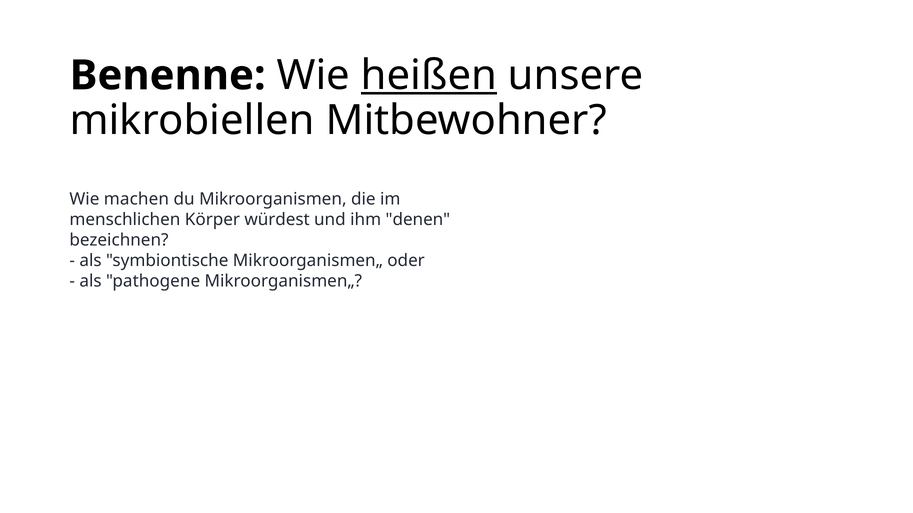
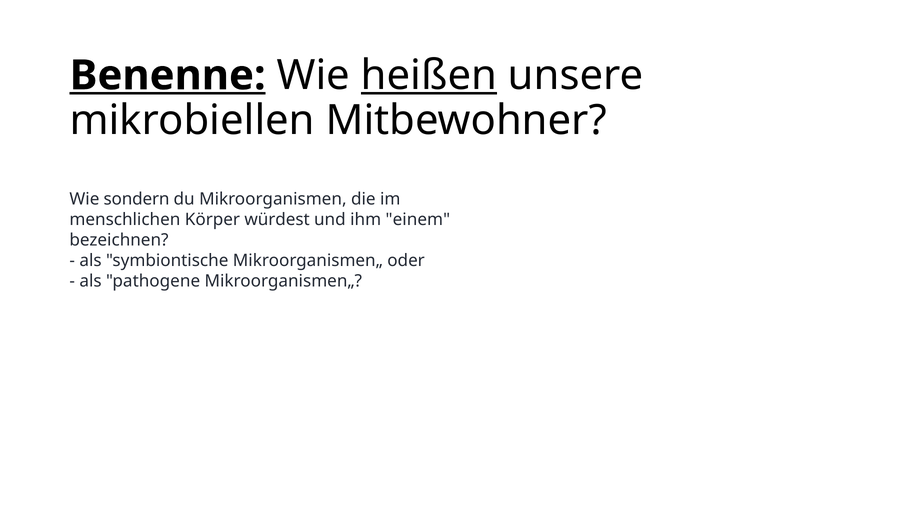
Benenne underline: none -> present
machen: machen -> sondern
denen: denen -> einem
